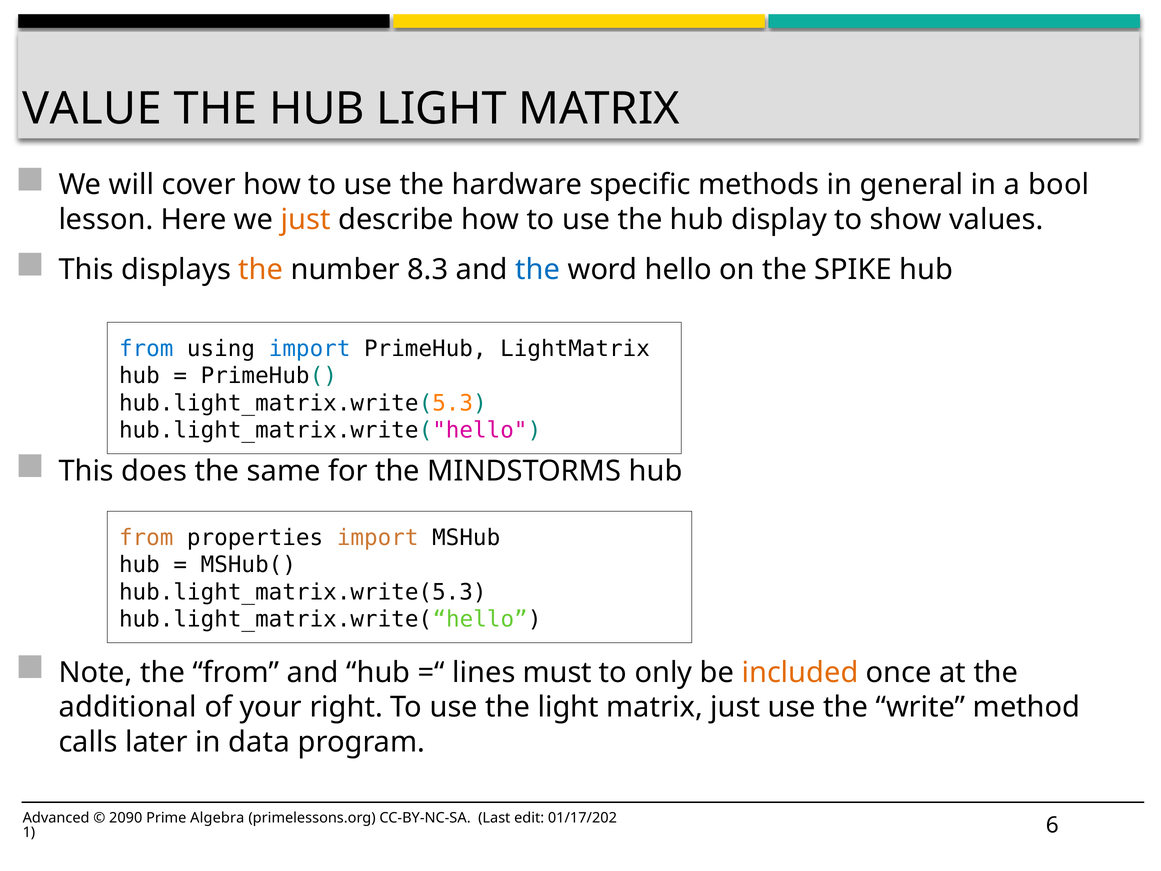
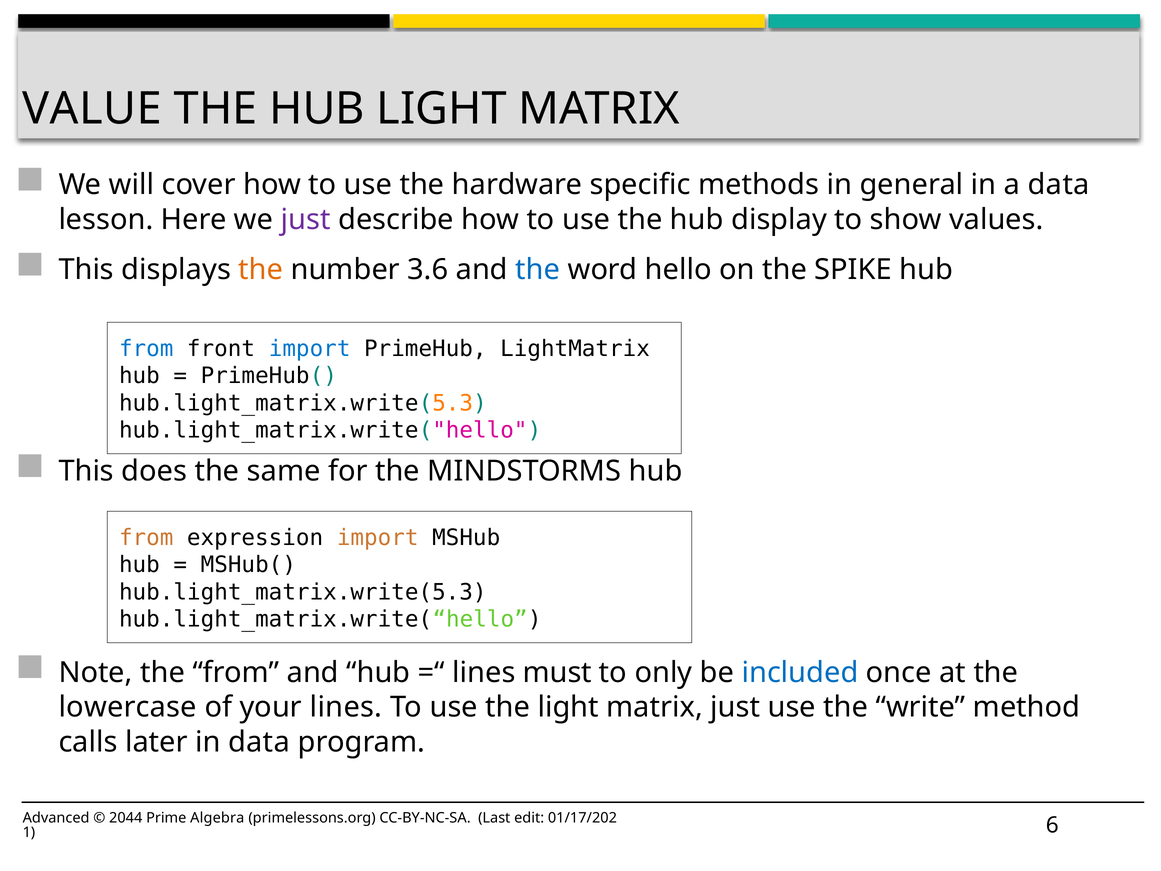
a bool: bool -> data
just at (306, 219) colour: orange -> purple
8.3: 8.3 -> 3.6
using: using -> front
properties: properties -> expression
included colour: orange -> blue
additional: additional -> lowercase
your right: right -> lines
2090: 2090 -> 2044
